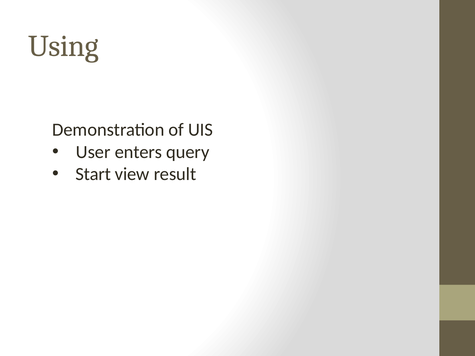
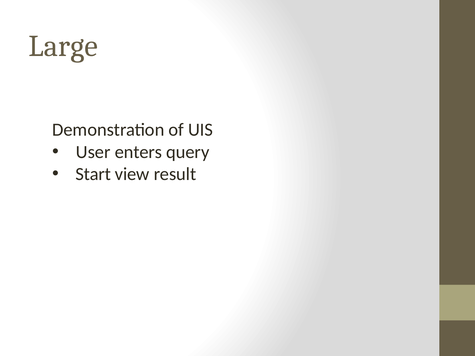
Using: Using -> Large
